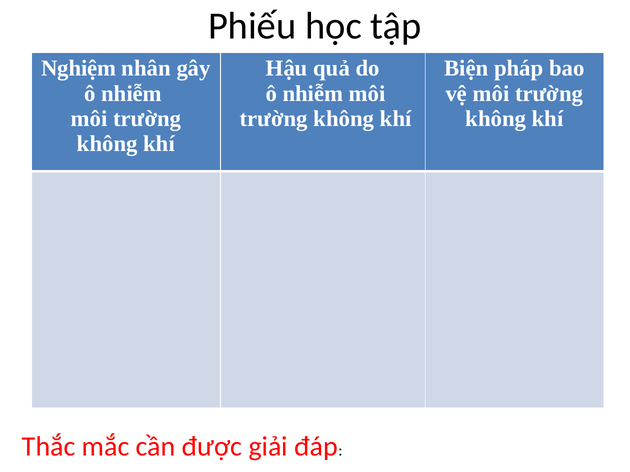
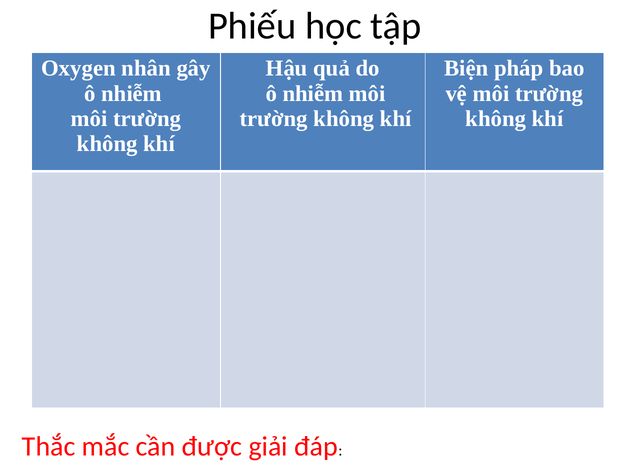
Nghiệm: Nghiệm -> Oxygen
